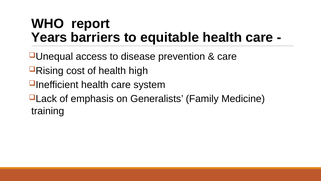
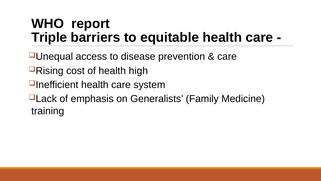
Years: Years -> Triple
